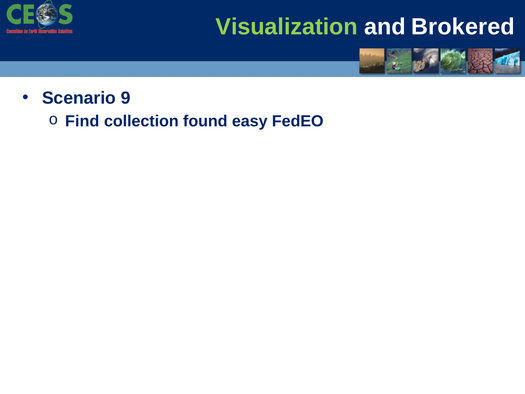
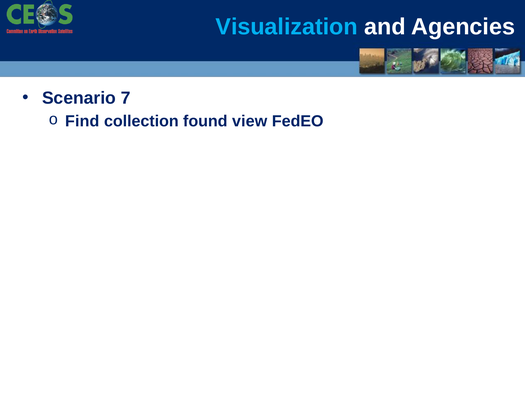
Visualization colour: light green -> light blue
Brokered: Brokered -> Agencies
9: 9 -> 7
easy: easy -> view
